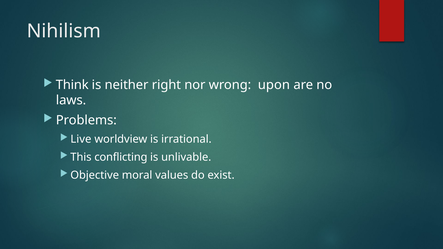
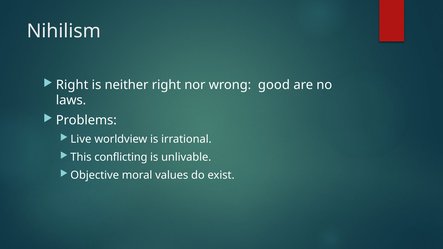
Think at (72, 85): Think -> Right
upon: upon -> good
